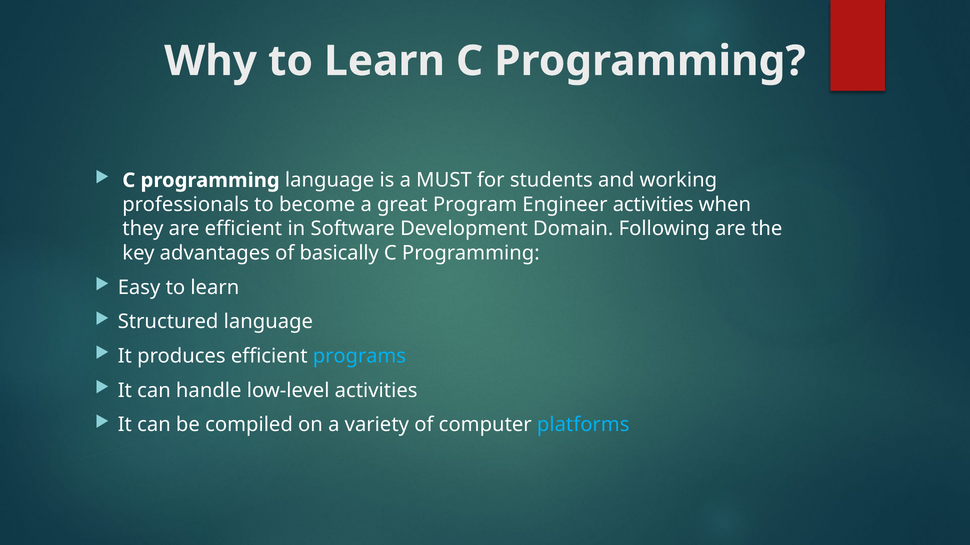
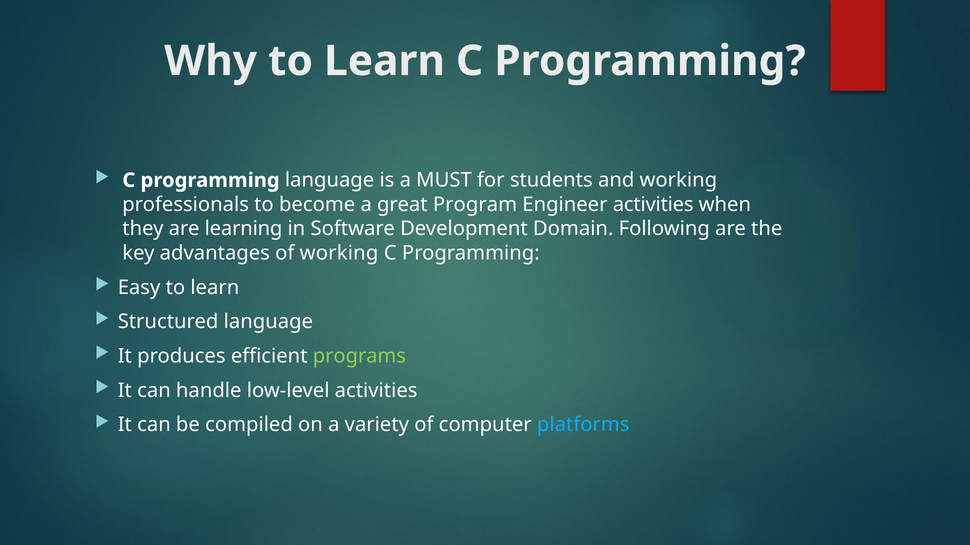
are efficient: efficient -> learning
of basically: basically -> working
programs colour: light blue -> light green
